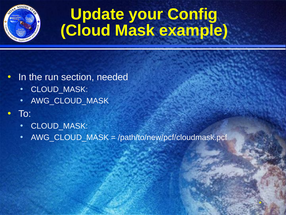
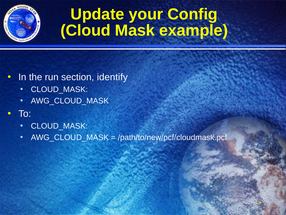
needed: needed -> identify
